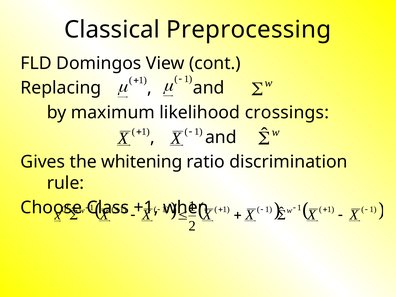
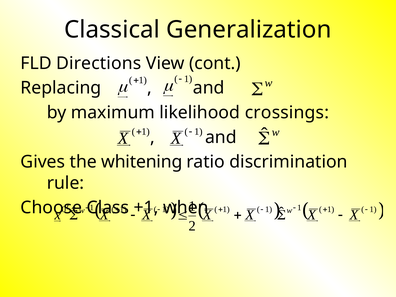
Preprocessing: Preprocessing -> Generalization
Domingos: Domingos -> Directions
